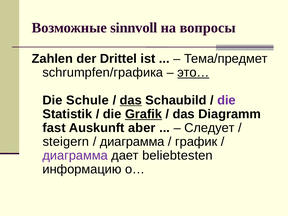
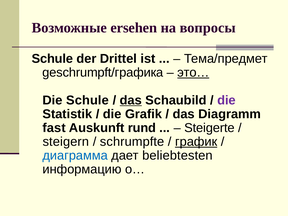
sinnvoll: sinnvoll -> ersehen
Zahlen at (52, 59): Zahlen -> Schule
schrumpfen/графика: schrumpfen/графика -> geschrumpft/графика
Grafik underline: present -> none
aber: aber -> rund
Следует: Следует -> Steigerte
диаграмма at (132, 142): диаграмма -> schrumpfte
график underline: none -> present
диаграмма at (75, 156) colour: purple -> blue
